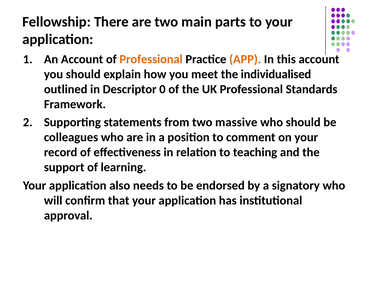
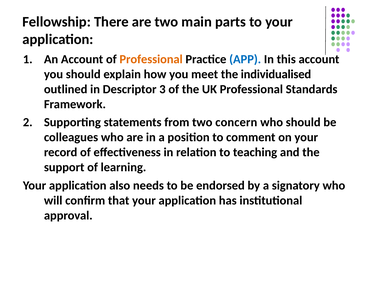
APP colour: orange -> blue
0: 0 -> 3
massive: massive -> concern
